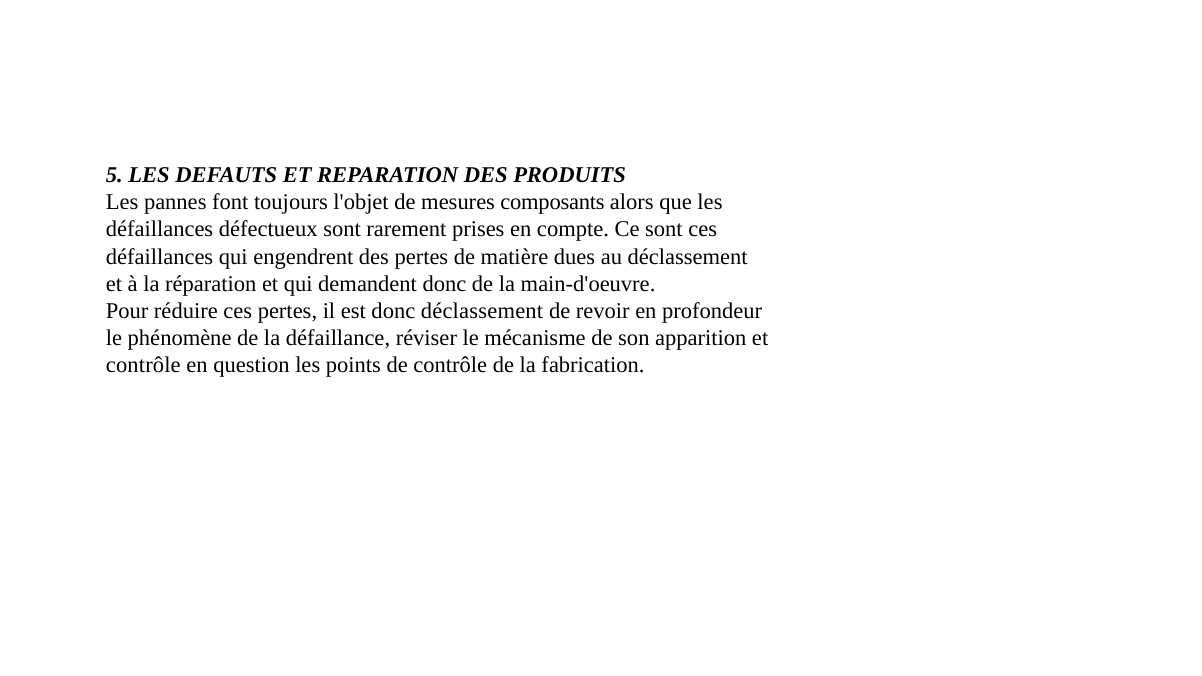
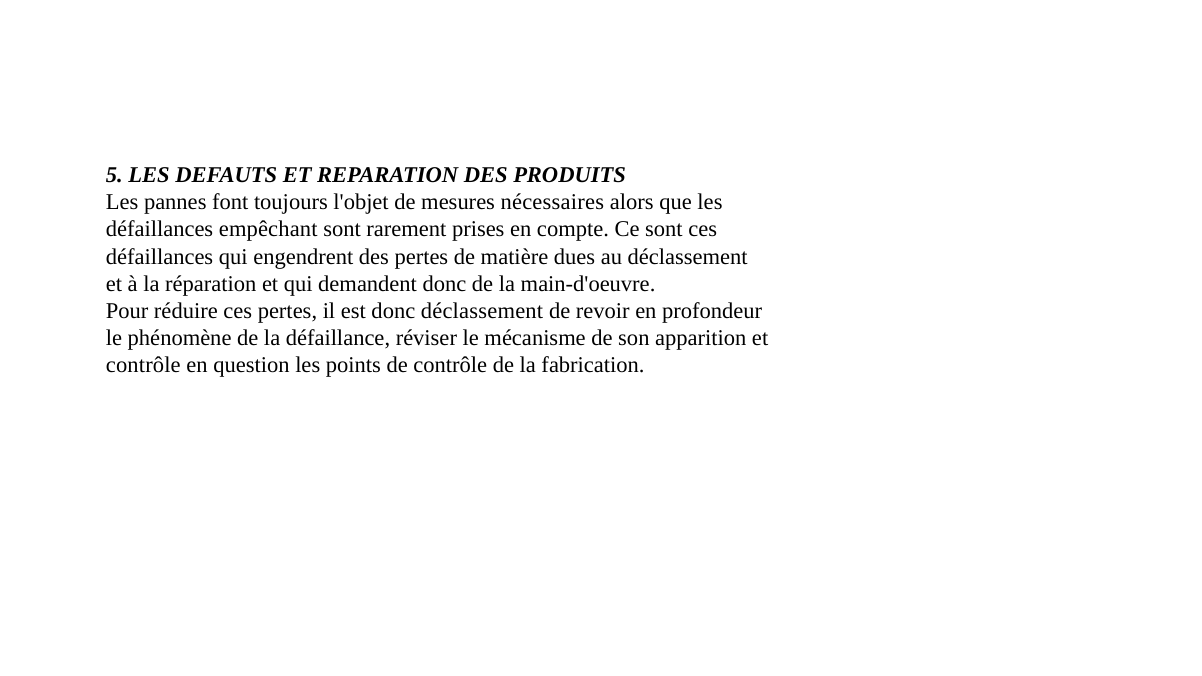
composants: composants -> nécessaires
défectueux: défectueux -> empêchant
